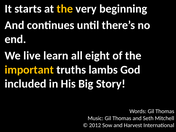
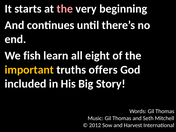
the at (65, 9) colour: yellow -> pink
live: live -> fish
lambs: lambs -> offers
